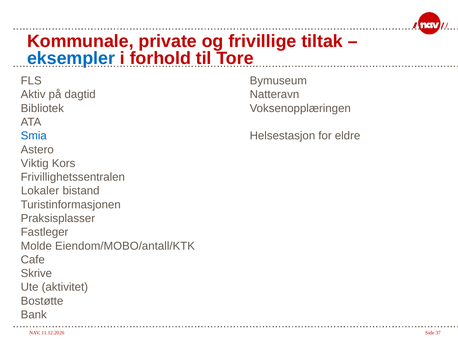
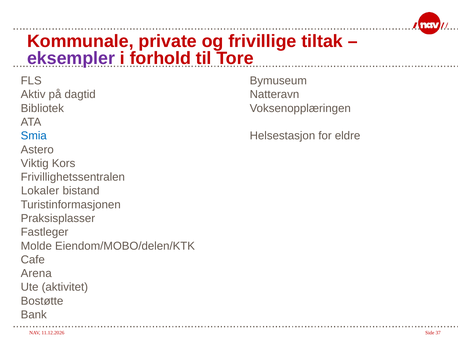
eksempler colour: blue -> purple
Eiendom/MOBO/antall/KTK: Eiendom/MOBO/antall/KTK -> Eiendom/MOBO/delen/KTK
Skrive: Skrive -> Arena
